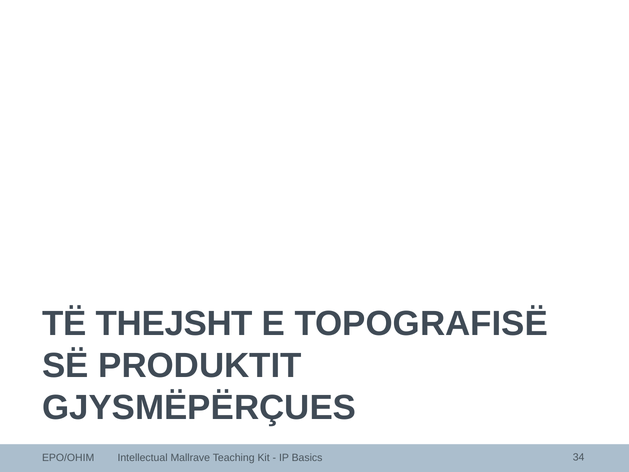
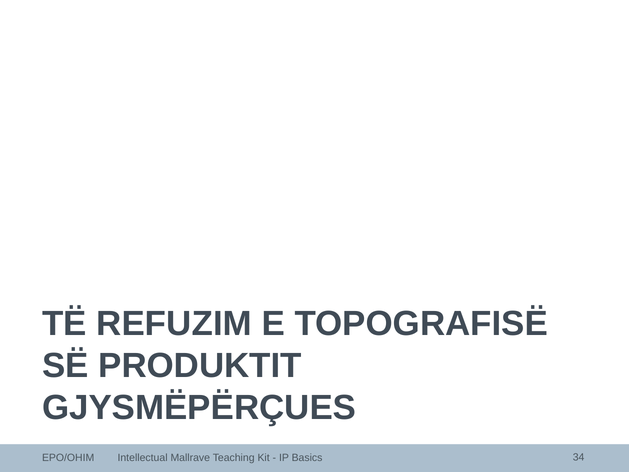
THEJSHT: THEJSHT -> REFUZIM
